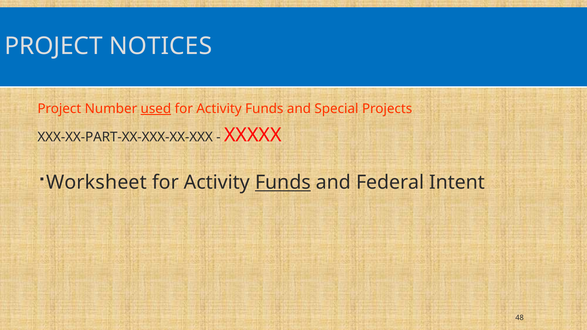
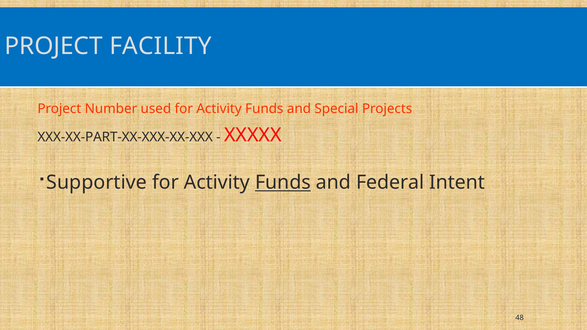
NOTICES: NOTICES -> FACILITY
used underline: present -> none
Worksheet: Worksheet -> Supportive
